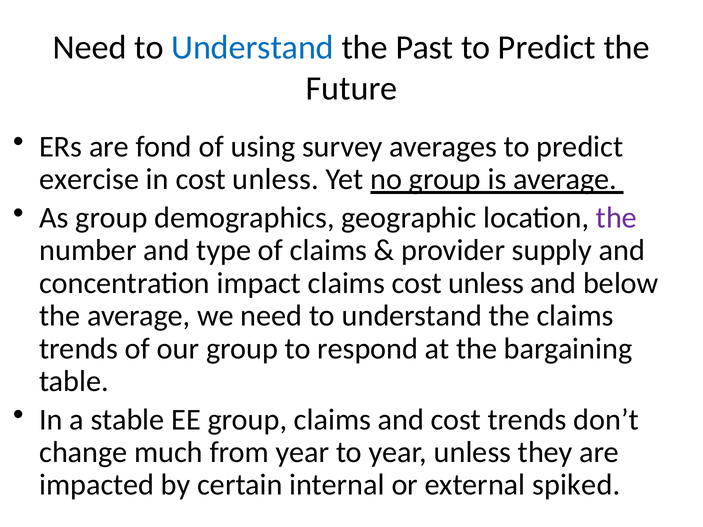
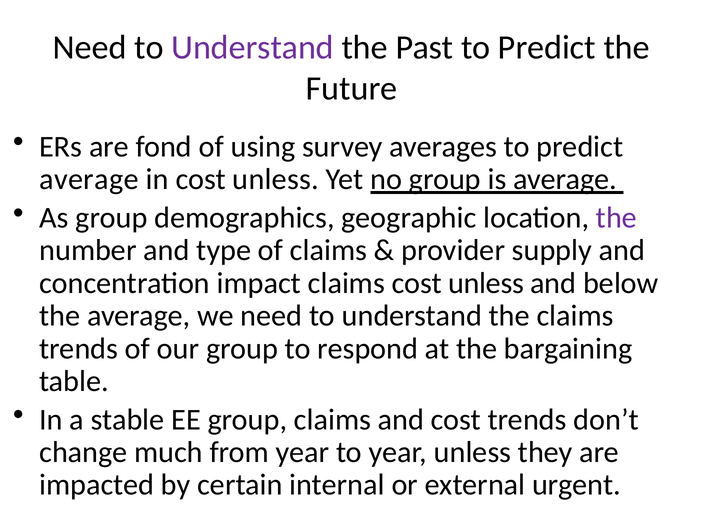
Understand at (253, 48) colour: blue -> purple
exercise at (89, 180): exercise -> average
spiked: spiked -> urgent
